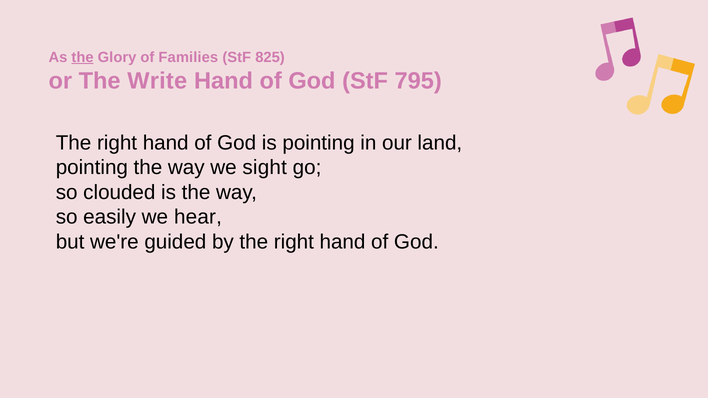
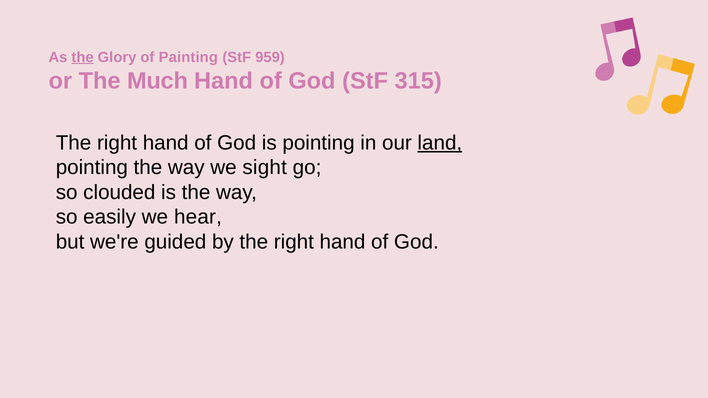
Families: Families -> Painting
825: 825 -> 959
Write: Write -> Much
795: 795 -> 315
land underline: none -> present
